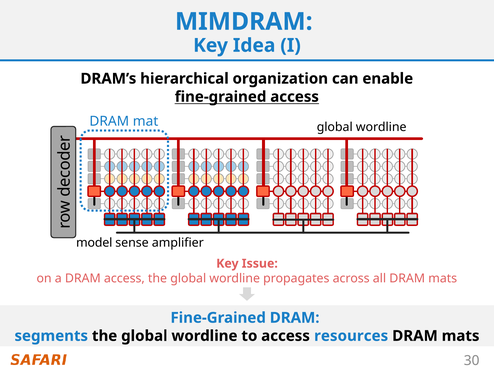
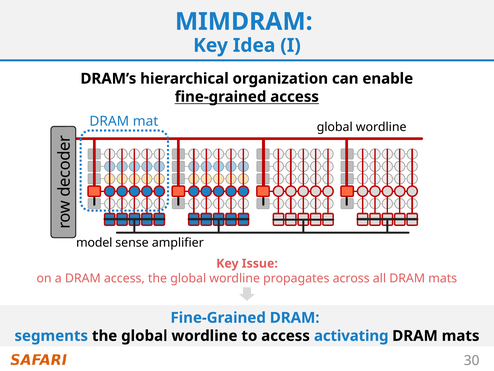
resources: resources -> activating
